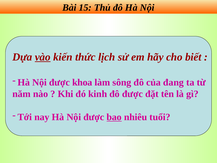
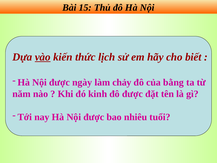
khoa: khoa -> ngày
sông: sông -> chảy
đang: đang -> bằng
bao underline: present -> none
